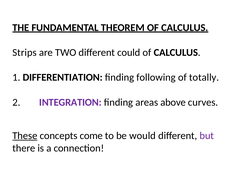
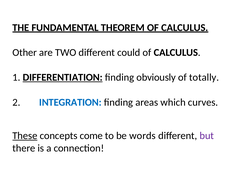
Strips: Strips -> Other
DIFFERENTIATION underline: none -> present
following: following -> obviously
INTEGRATION colour: purple -> blue
above: above -> which
would: would -> words
